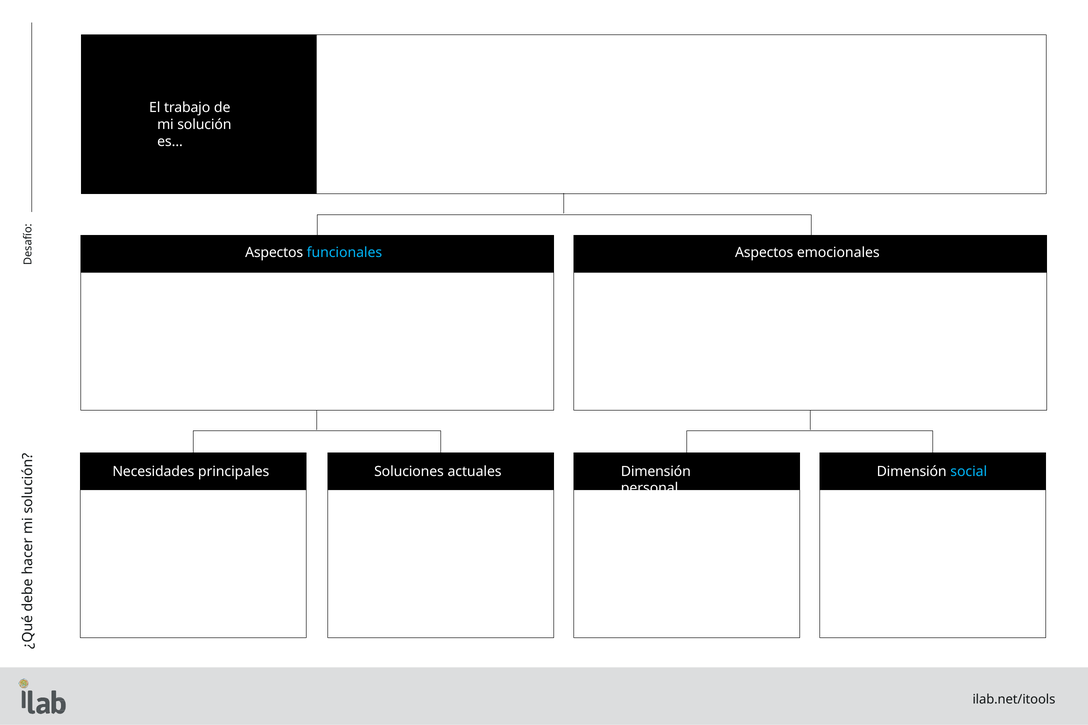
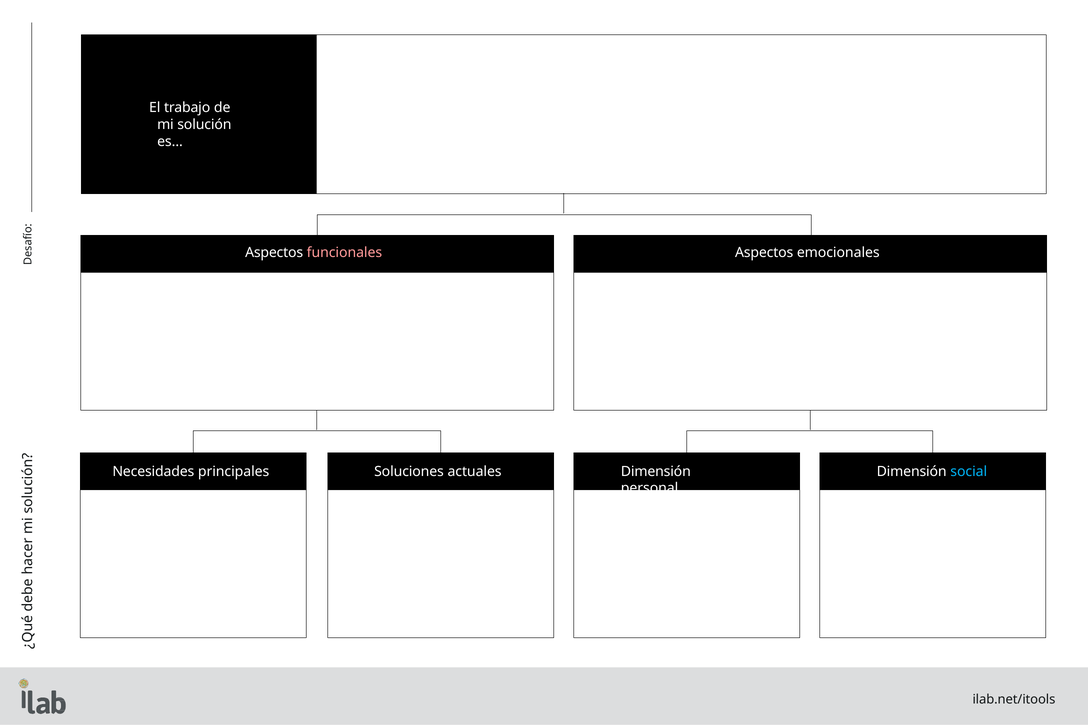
funcionales colour: light blue -> pink
